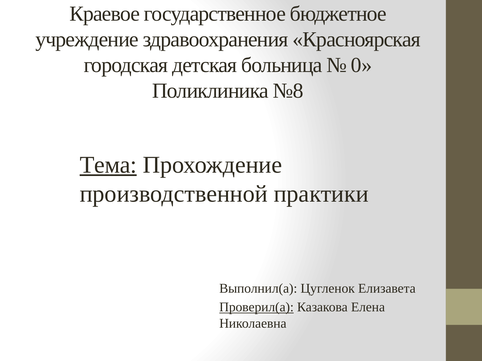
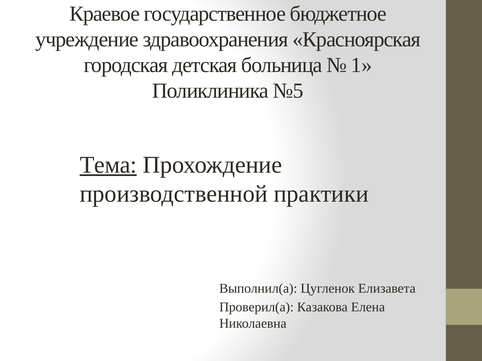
0: 0 -> 1
№8: №8 -> №5
Проверил(а underline: present -> none
